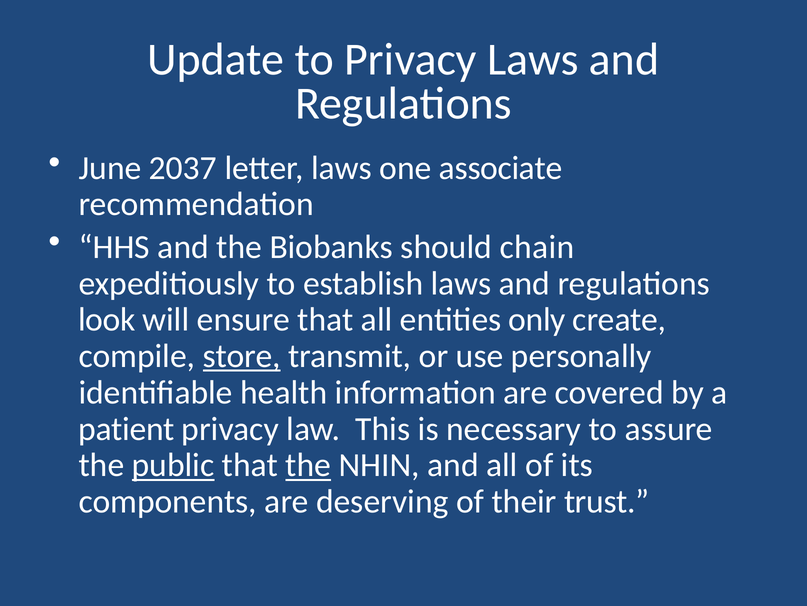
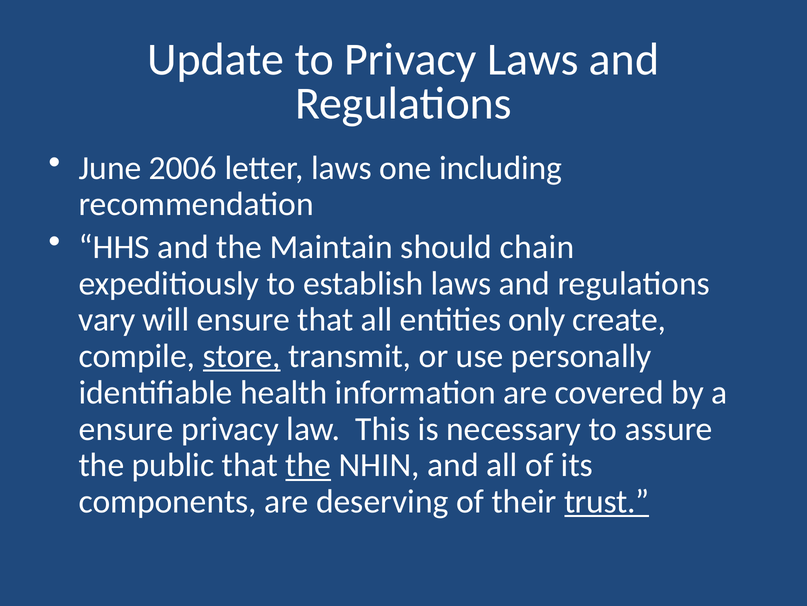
2037: 2037 -> 2006
associate: associate -> including
Biobanks: Biobanks -> Maintain
look: look -> vary
patient at (126, 428): patient -> ensure
public underline: present -> none
trust underline: none -> present
